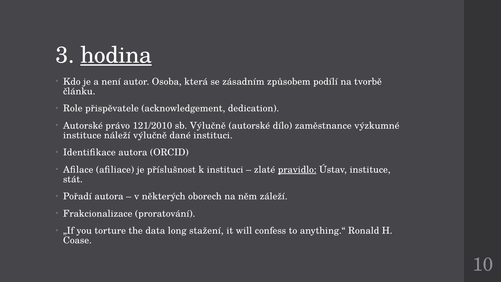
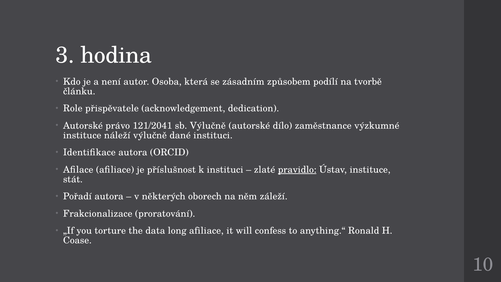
hodina underline: present -> none
121/2010: 121/2010 -> 121/2041
long stažení: stažení -> afiliace
